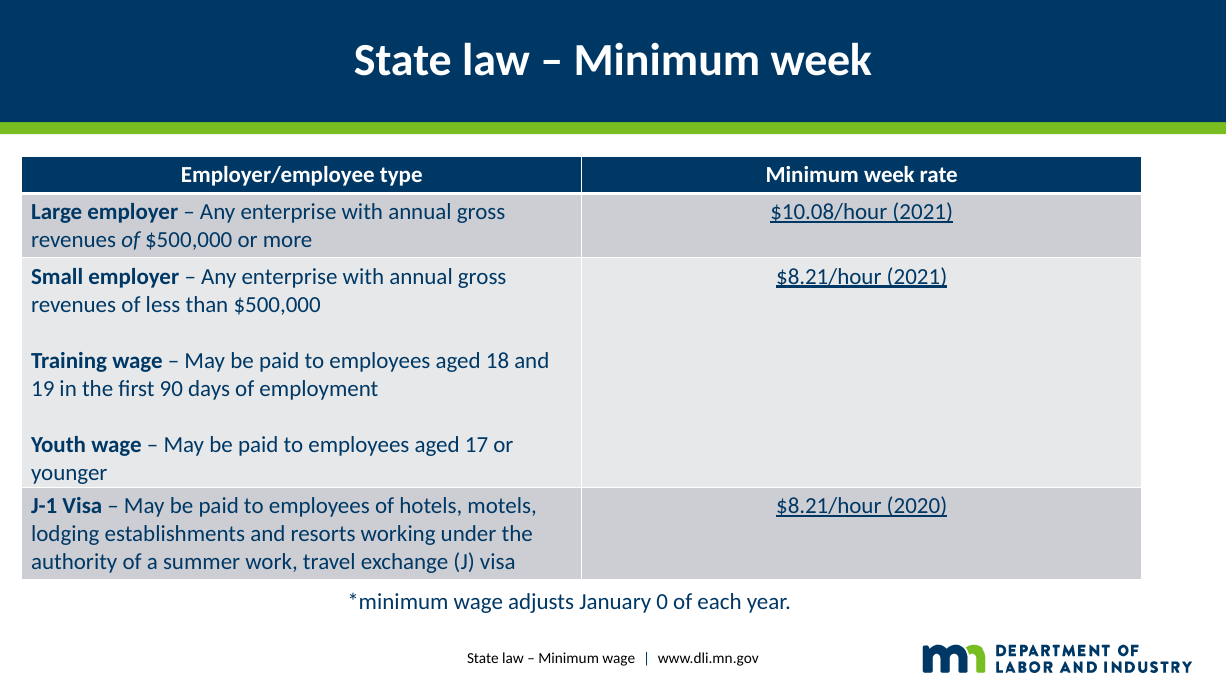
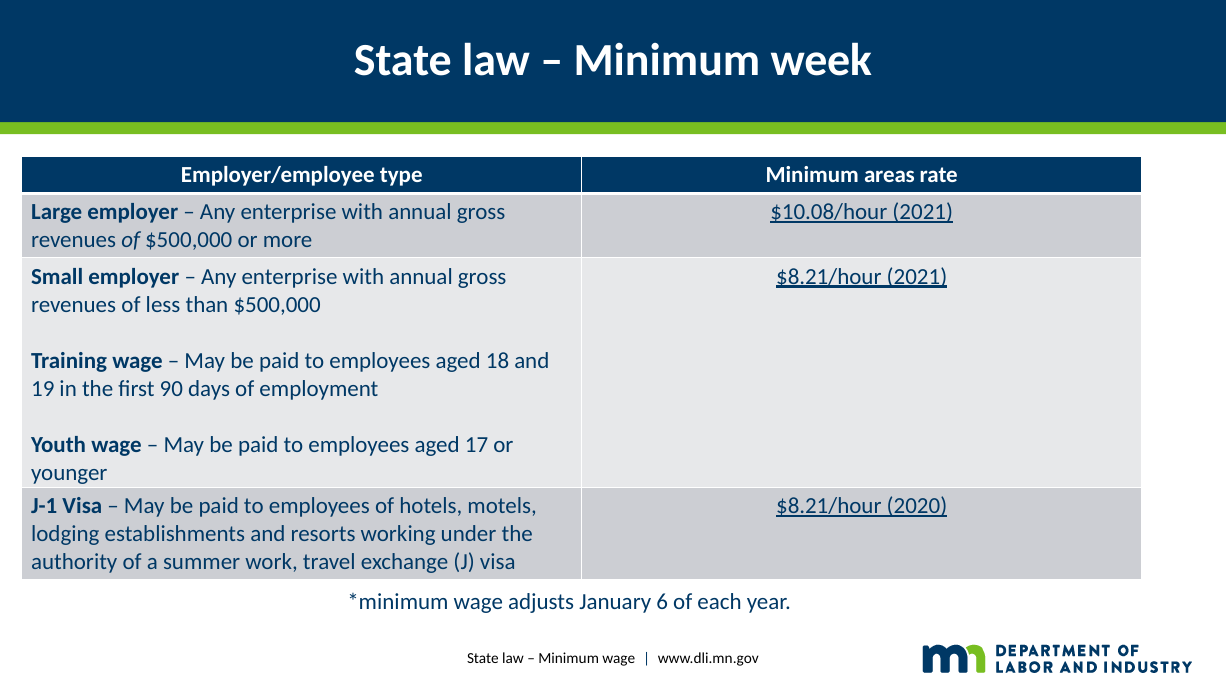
type Minimum week: week -> areas
0: 0 -> 6
